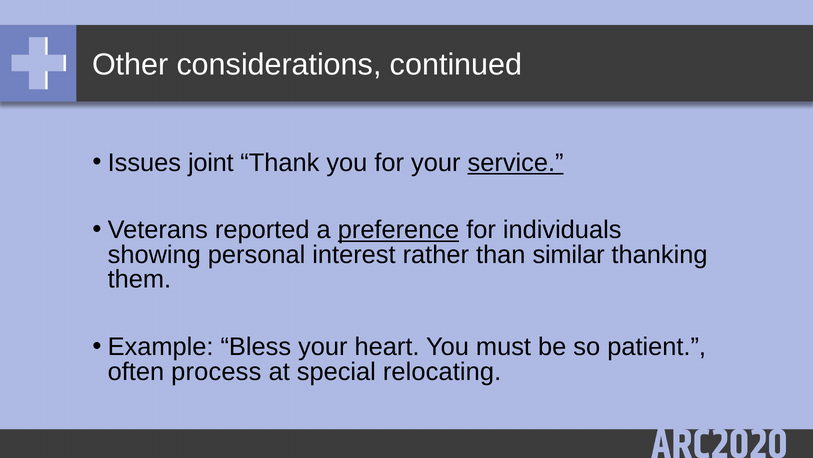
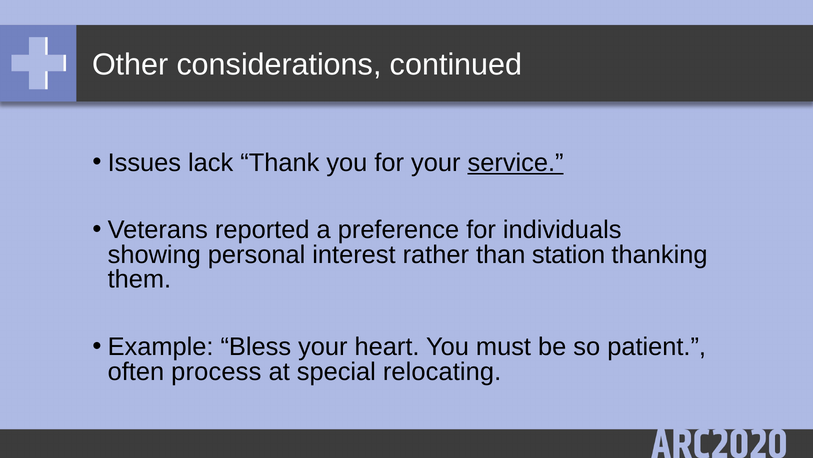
joint: joint -> lack
preference underline: present -> none
similar: similar -> station
